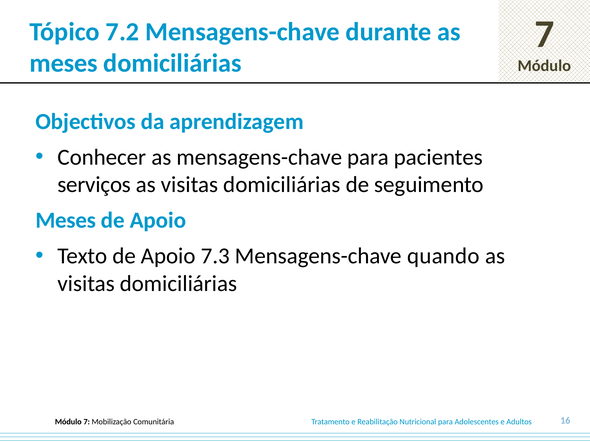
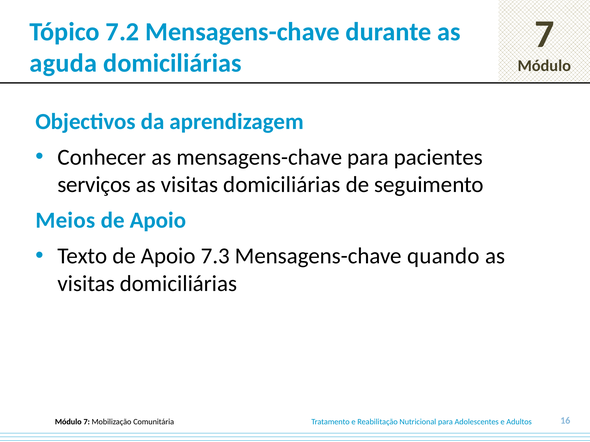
meses at (64, 63): meses -> aguda
Meses at (66, 221): Meses -> Meios
